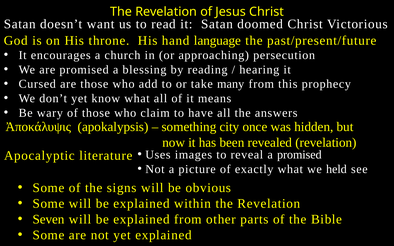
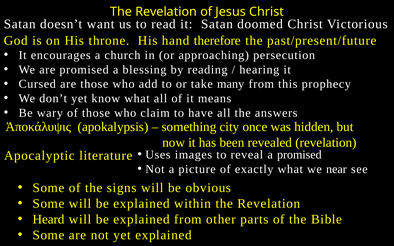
language: language -> therefore
held: held -> near
Seven: Seven -> Heard
